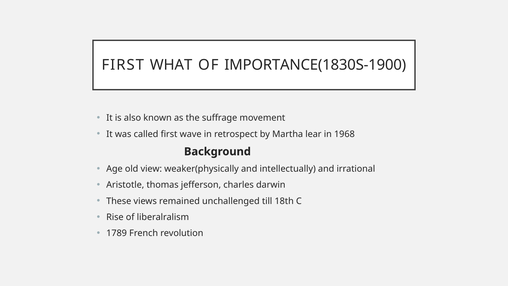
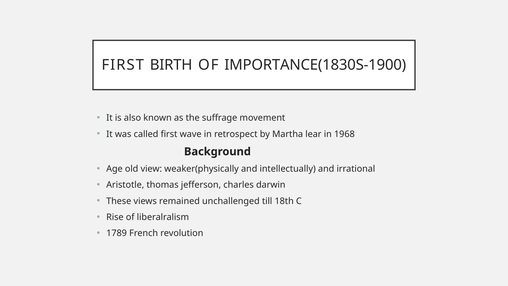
WHAT: WHAT -> BIRTH
